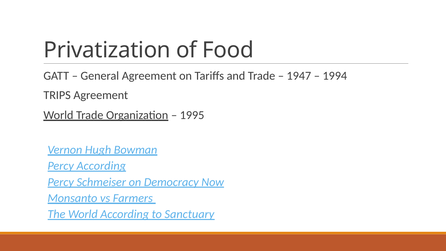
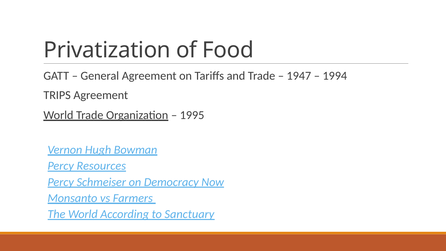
Percy According: According -> Resources
